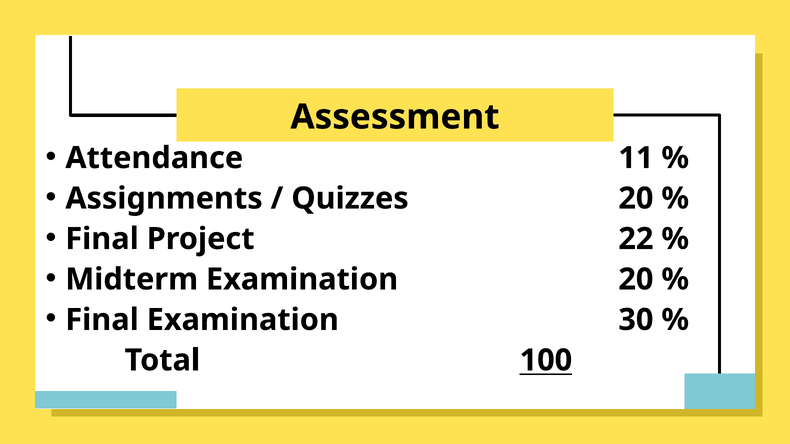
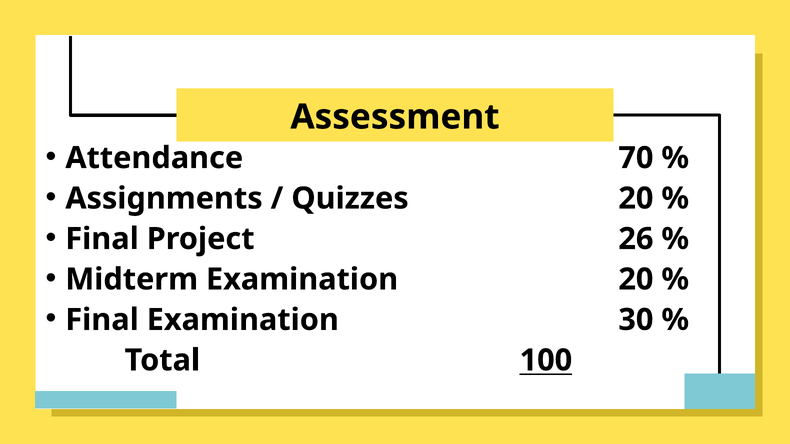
11: 11 -> 70
22: 22 -> 26
